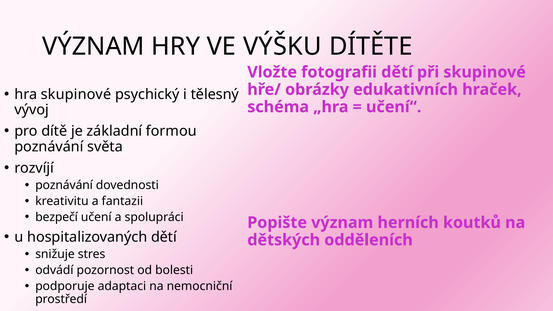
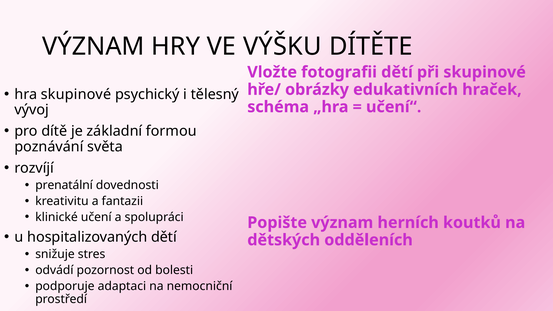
poznávání at (64, 185): poznávání -> prenatální
bezpečí: bezpečí -> klinické
